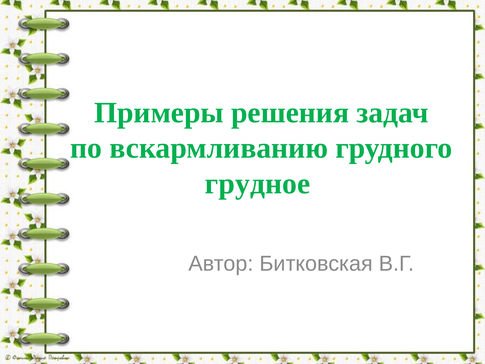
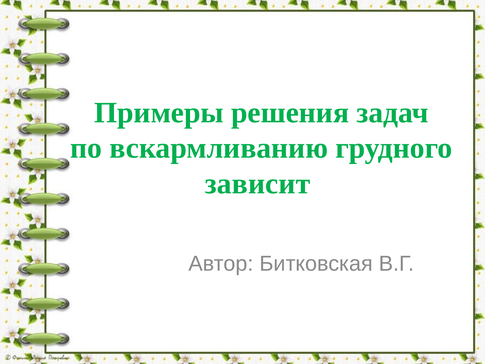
грудное: грудное -> зависит
